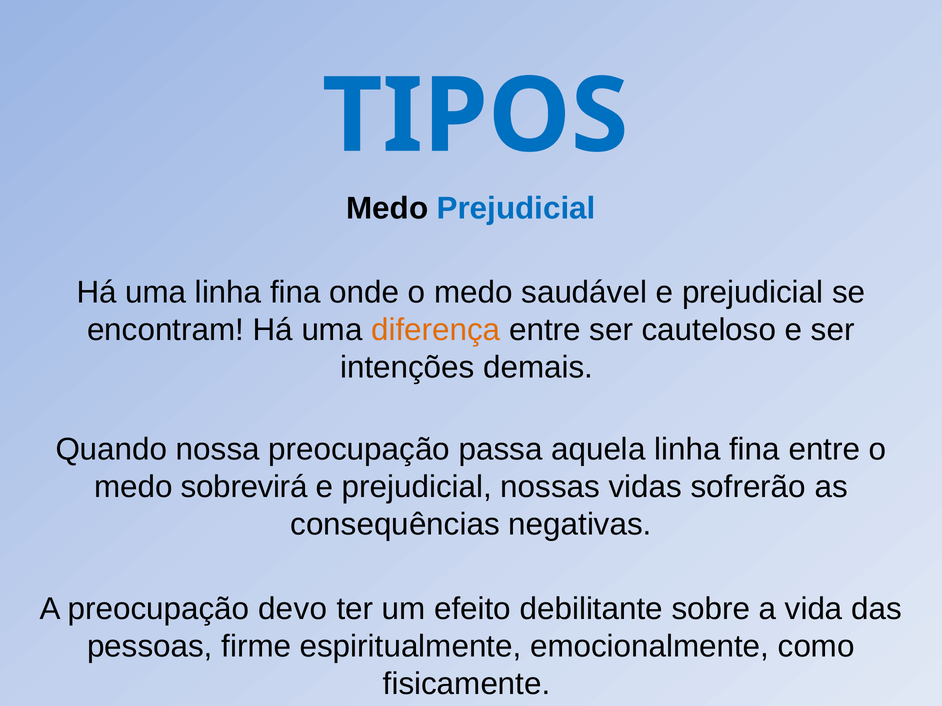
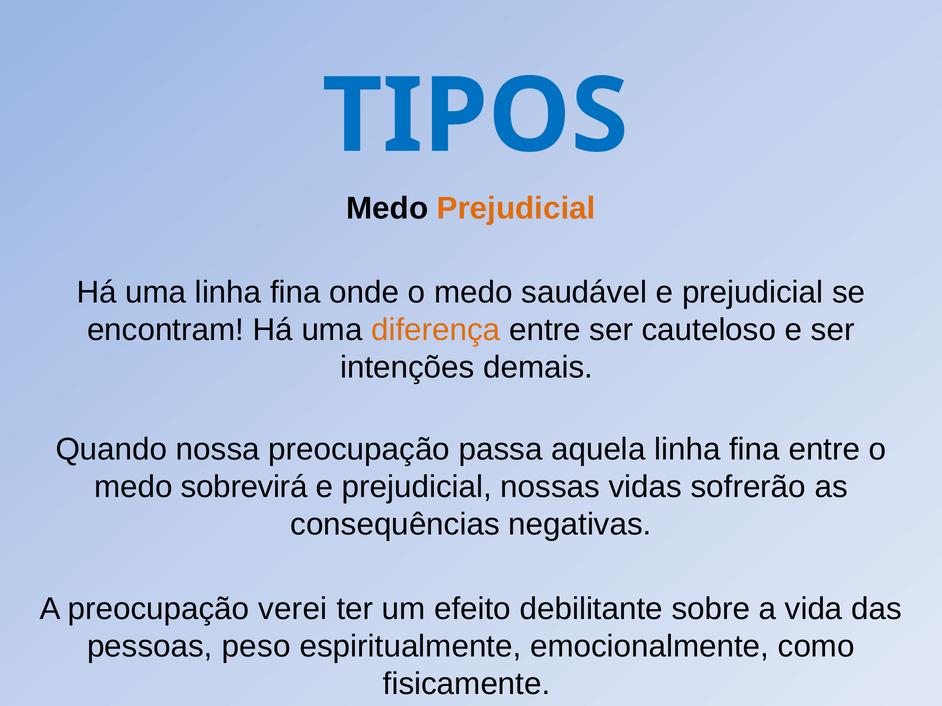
Prejudicial at (516, 208) colour: blue -> orange
devo: devo -> verei
firme: firme -> peso
